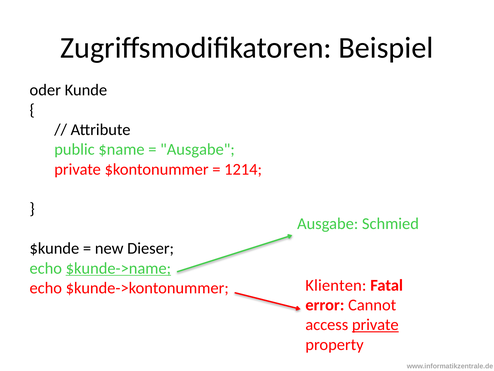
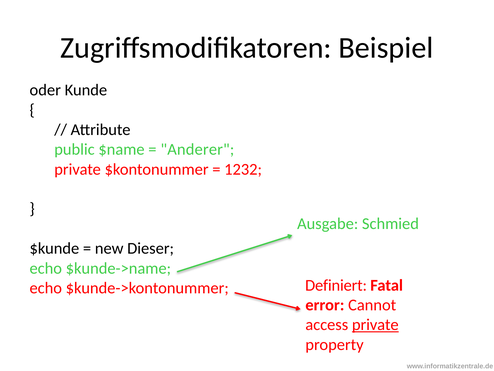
Ausgabe at (197, 149): Ausgabe -> Anderer
1214: 1214 -> 1232
$kunde->name underline: present -> none
Klienten: Klienten -> Definiert
